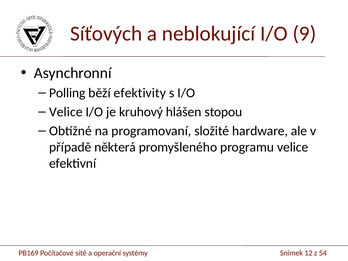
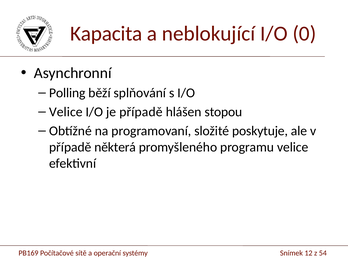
Síťových: Síťových -> Kapacita
9: 9 -> 0
efektivity: efektivity -> splňování
je kruhový: kruhový -> případě
hardware: hardware -> poskytuje
